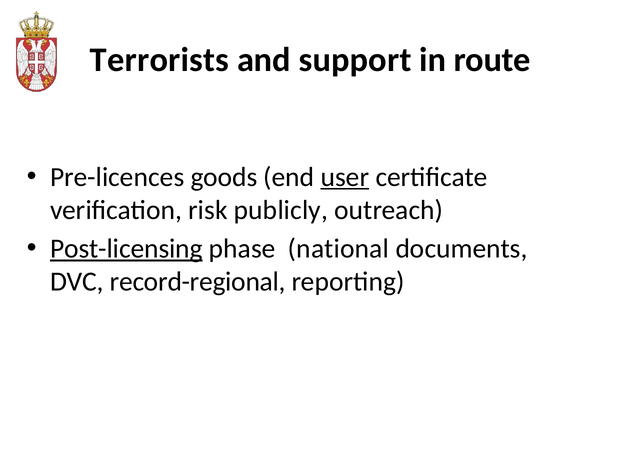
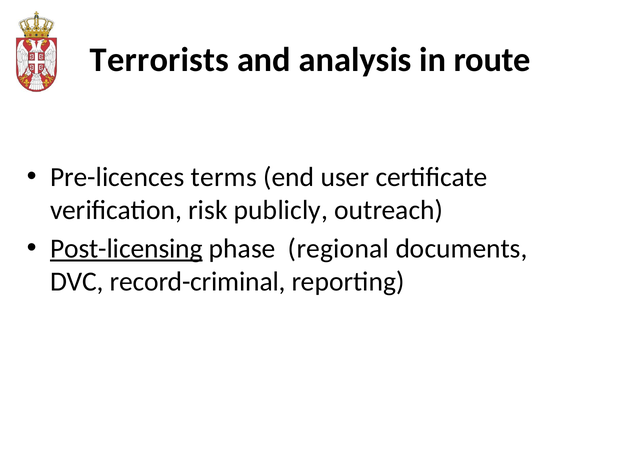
support: support -> analysis
goods: goods -> terms
user underline: present -> none
national: national -> regional
record-regional: record-regional -> record-criminal
